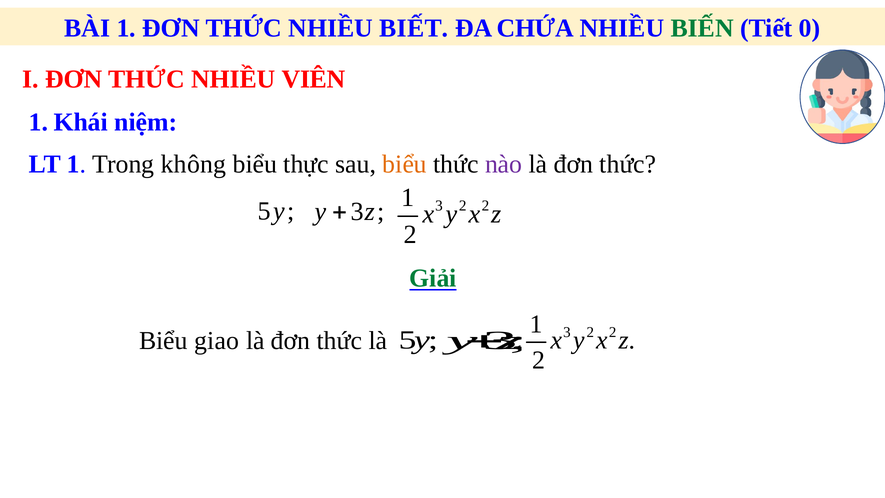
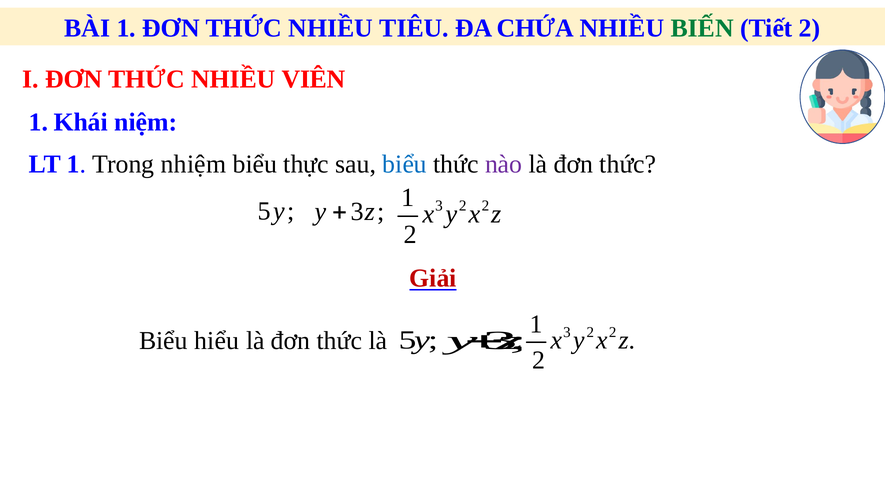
BIẾT: BIẾT -> TIÊU
Tiết 0: 0 -> 2
không: không -> nhiệm
biểu at (405, 164) colour: orange -> blue
Giải colour: green -> red
giao: giao -> hiểu
